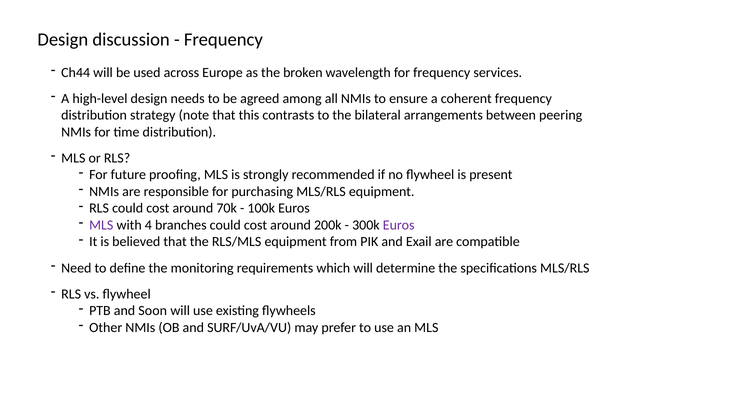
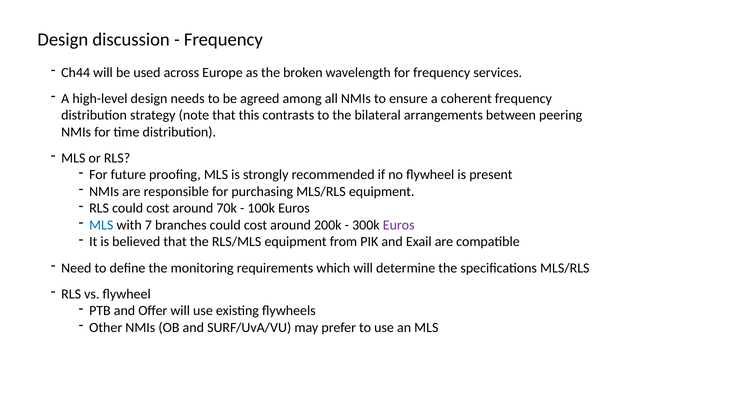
MLS at (101, 225) colour: purple -> blue
4: 4 -> 7
Soon: Soon -> Offer
